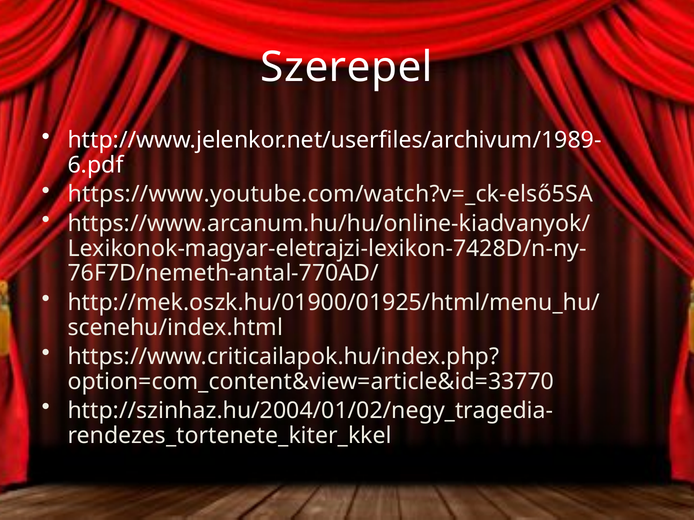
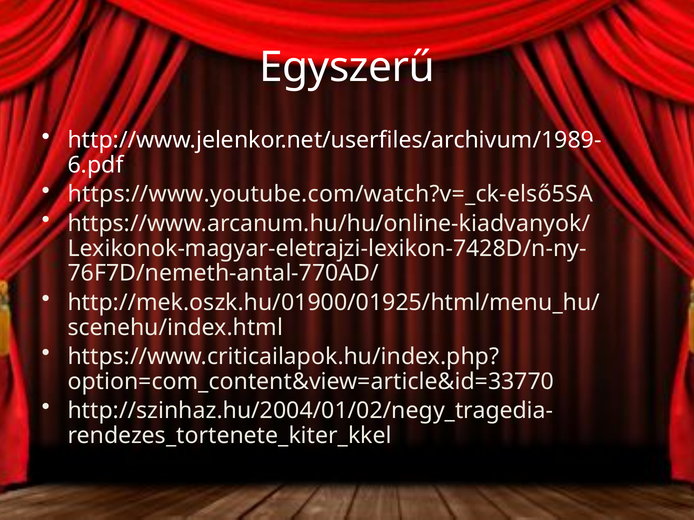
Szerepel: Szerepel -> Egyszerű
